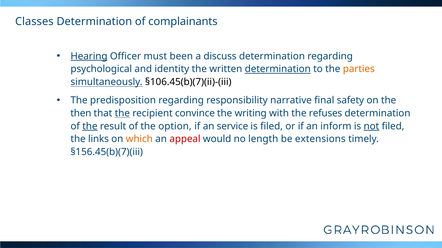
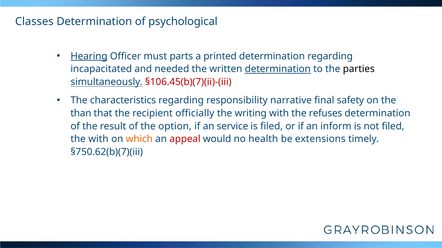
complainants: complainants -> psychological
been: been -> parts
discuss: discuss -> printed
psychological: psychological -> incapacitated
identity: identity -> needed
parties colour: orange -> black
§106.45(b)(7)(ii)-(iii colour: black -> red
predisposition: predisposition -> characteristics
then: then -> than
the at (122, 114) underline: present -> none
convince: convince -> officially
the at (90, 127) underline: present -> none
not underline: present -> none
the links: links -> with
length: length -> health
§156.45(b)(7)(iii: §156.45(b)(7)(iii -> §750.62(b)(7)(iii
